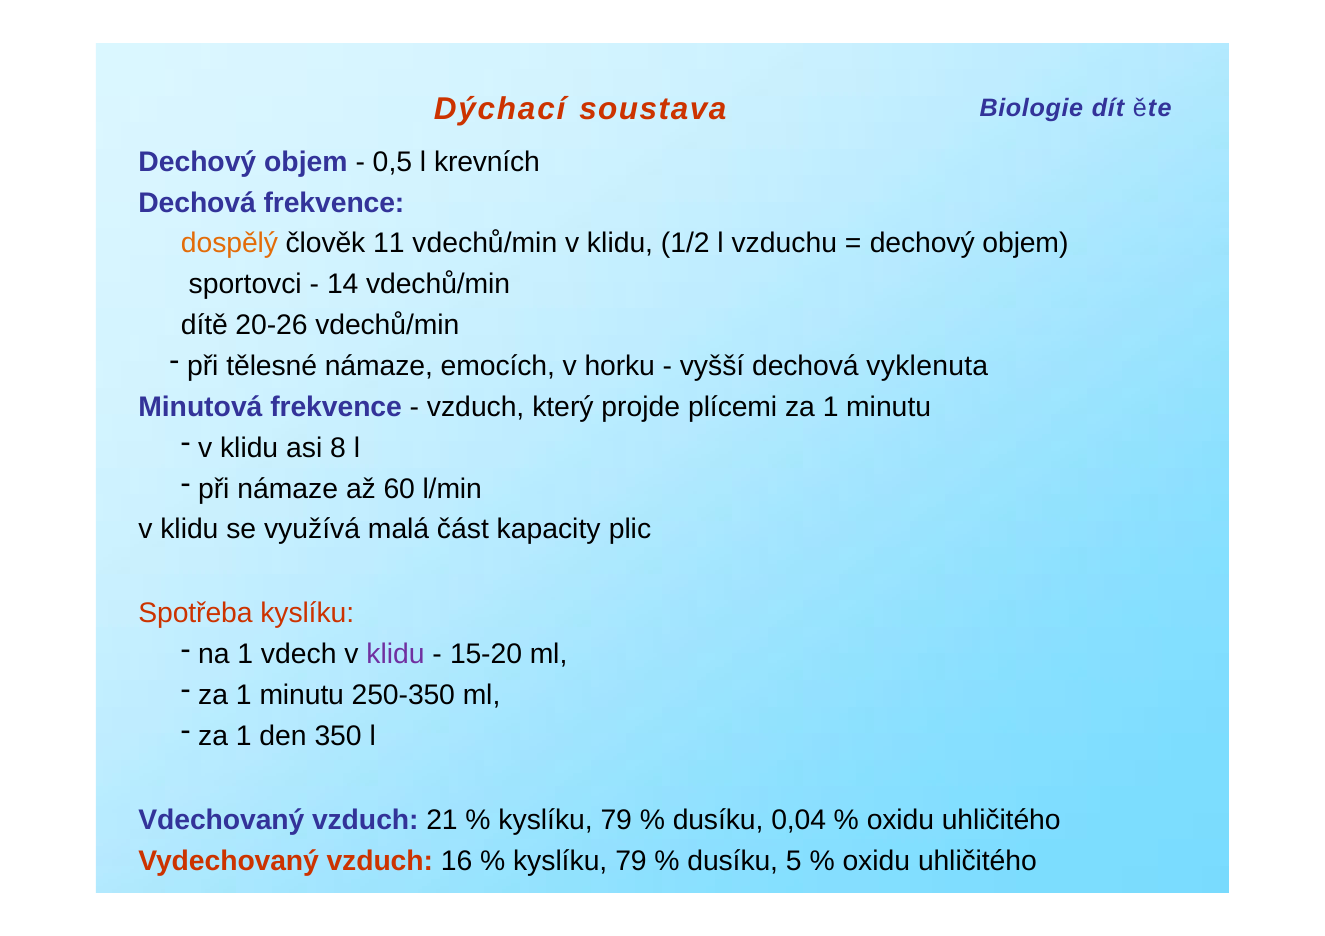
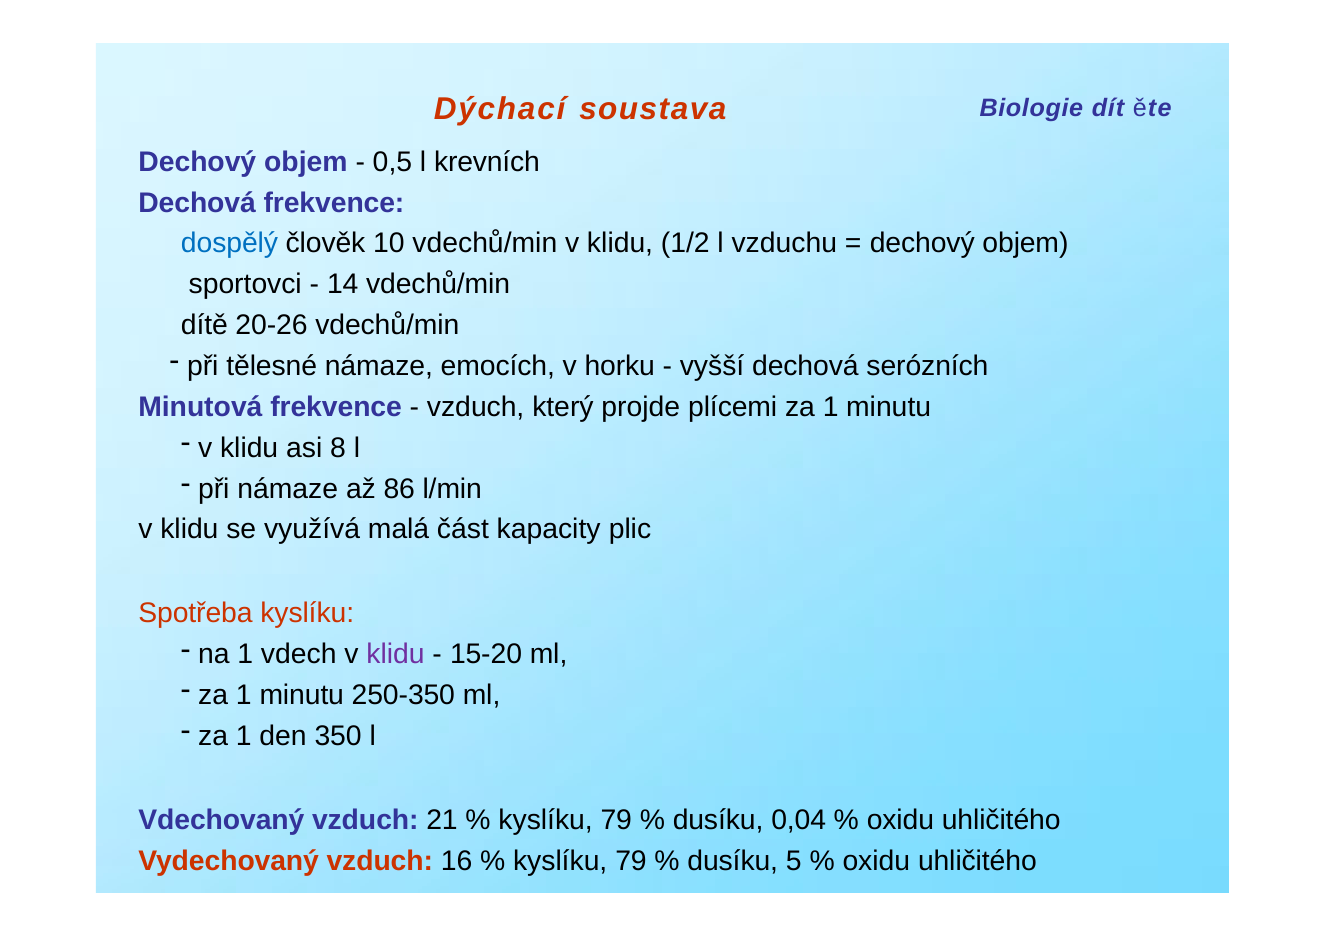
dospělý colour: orange -> blue
11: 11 -> 10
vyklenuta: vyklenuta -> serózních
60: 60 -> 86
